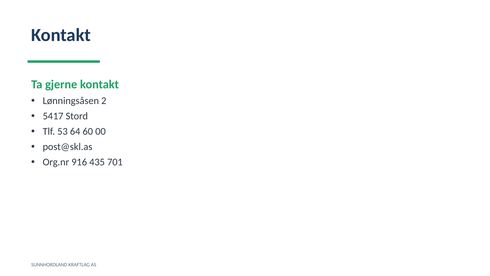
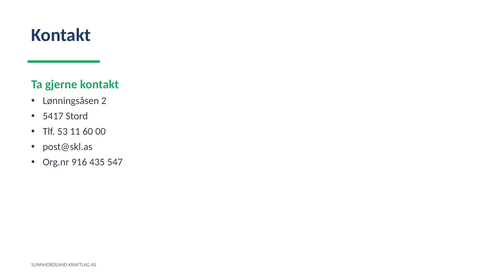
64: 64 -> 11
701: 701 -> 547
